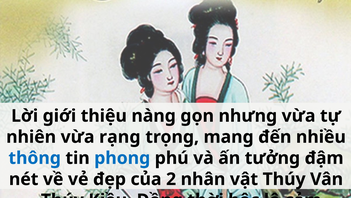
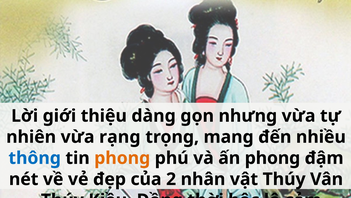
nàng: nàng -> dàng
phong at (122, 158) colour: blue -> orange
ấn tưởng: tưởng -> phong
